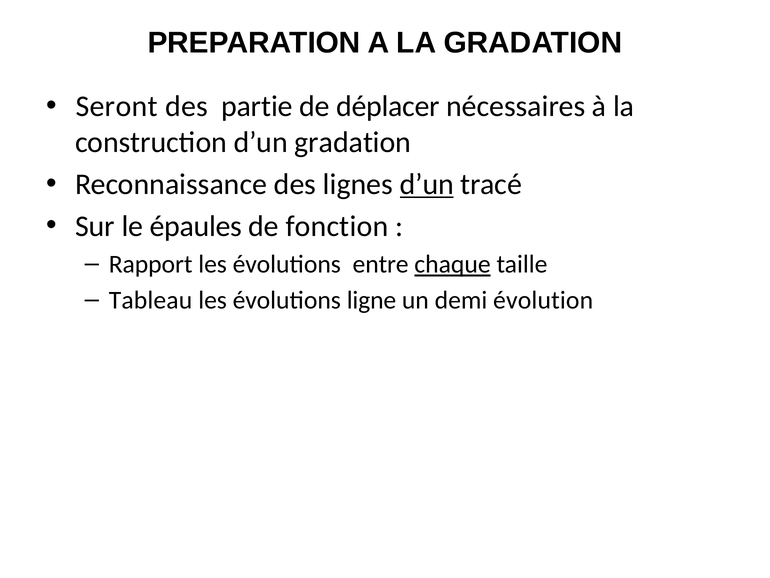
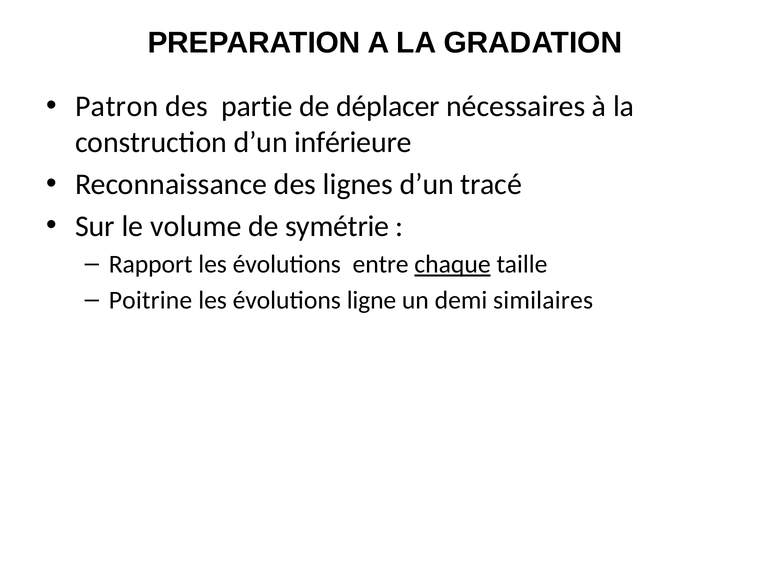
Seront: Seront -> Patron
d’un gradation: gradation -> inférieure
d’un at (427, 184) underline: present -> none
épaules: épaules -> volume
fonction: fonction -> symétrie
Tableau: Tableau -> Poitrine
évolution: évolution -> similaires
